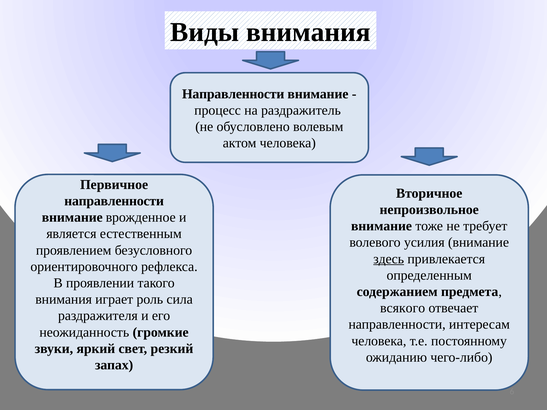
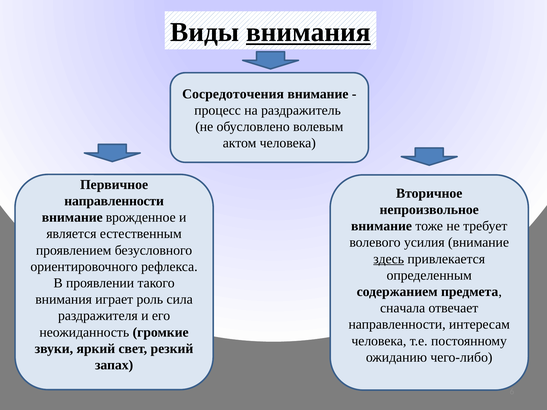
внимания at (308, 32) underline: none -> present
Направленности at (233, 94): Направленности -> Сосредоточения
всякого: всякого -> сначала
